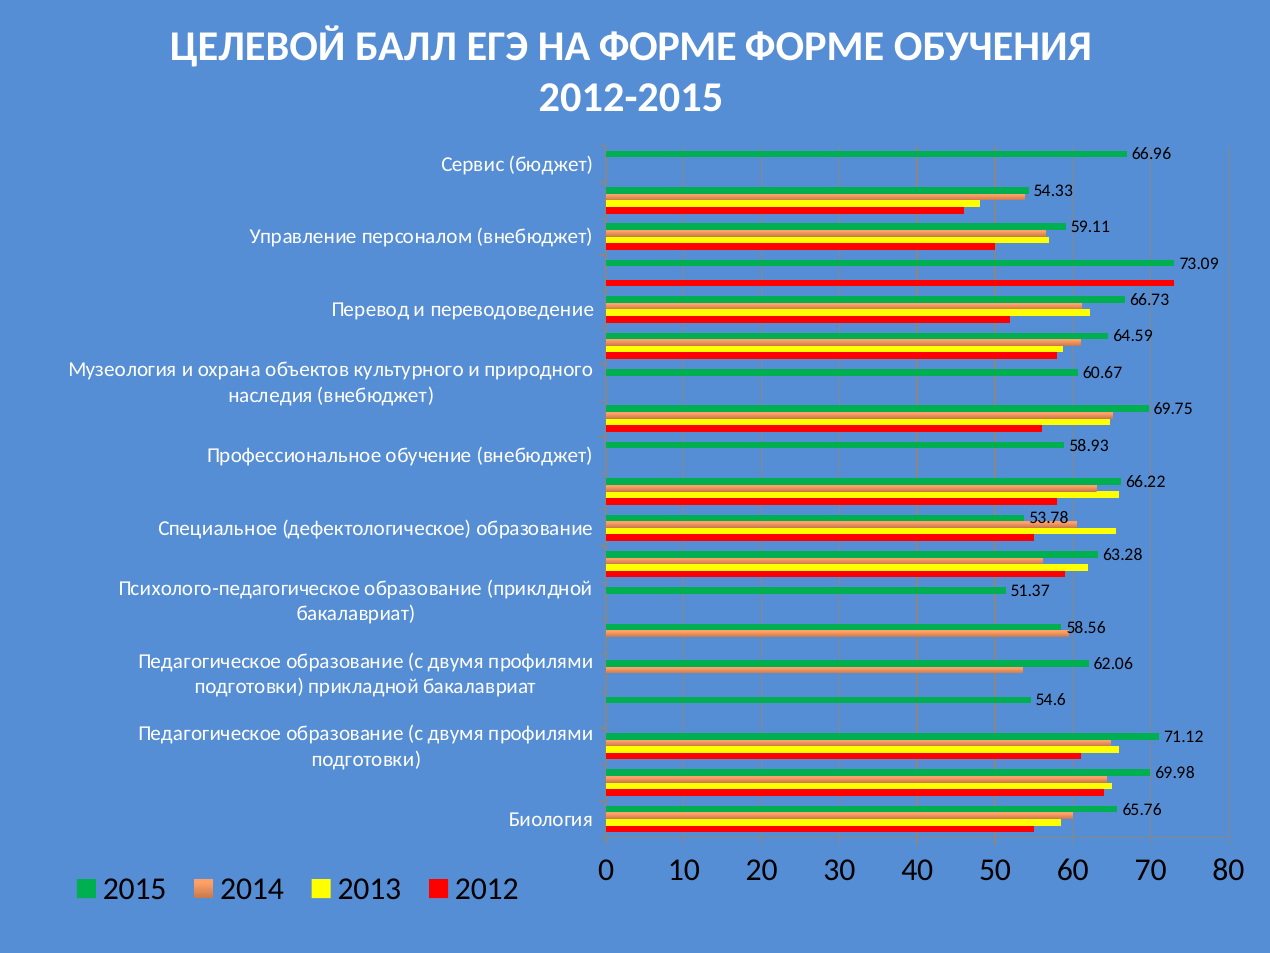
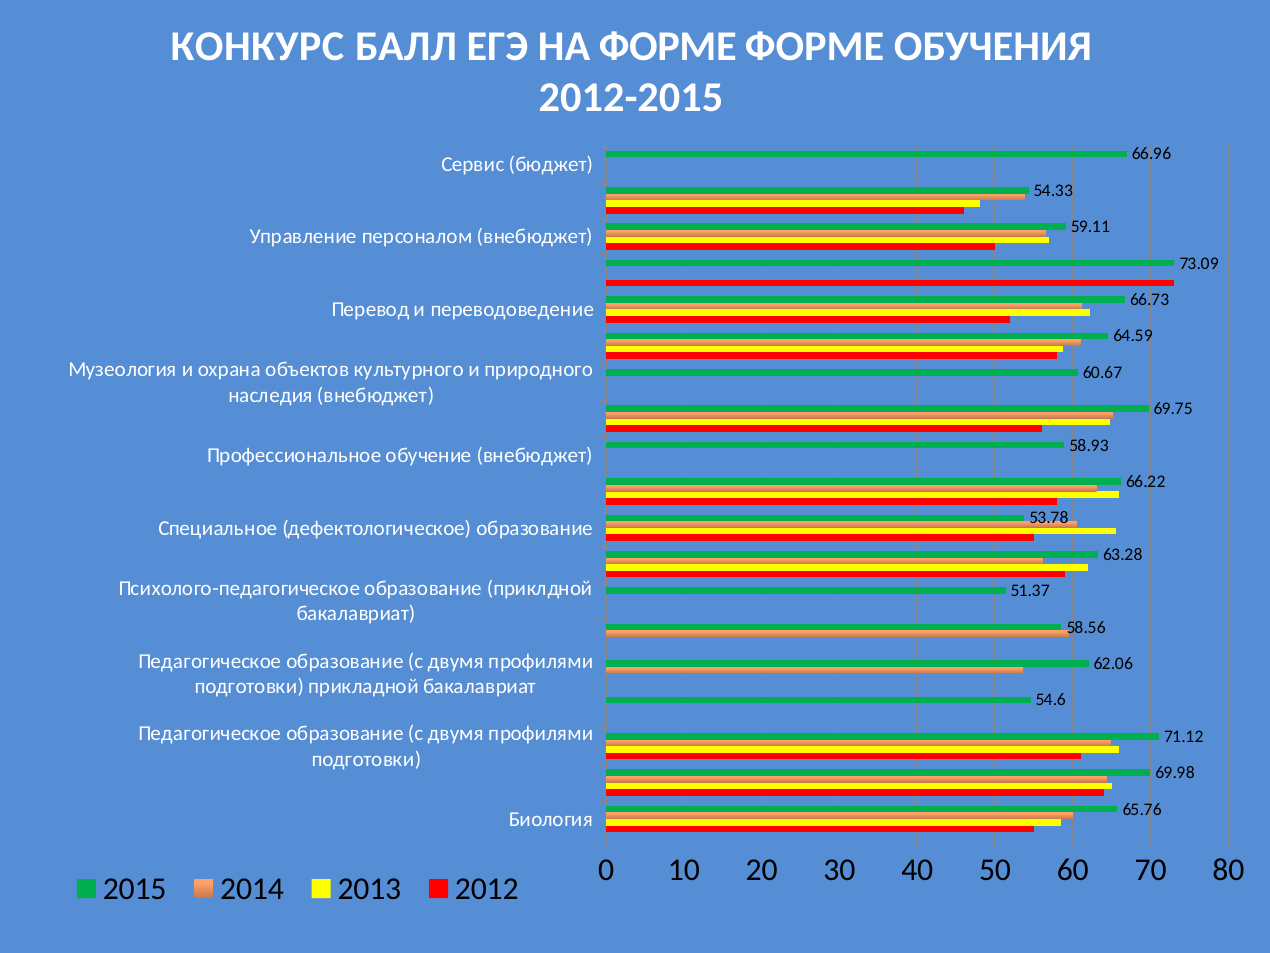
ЦЕЛЕВОЙ: ЦЕЛЕВОЙ -> КОНКУРС
